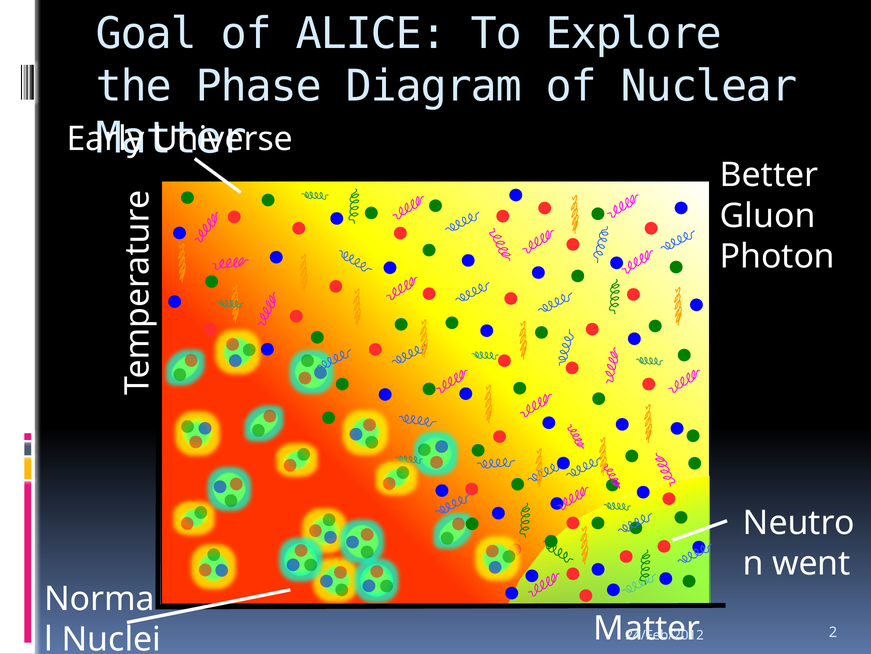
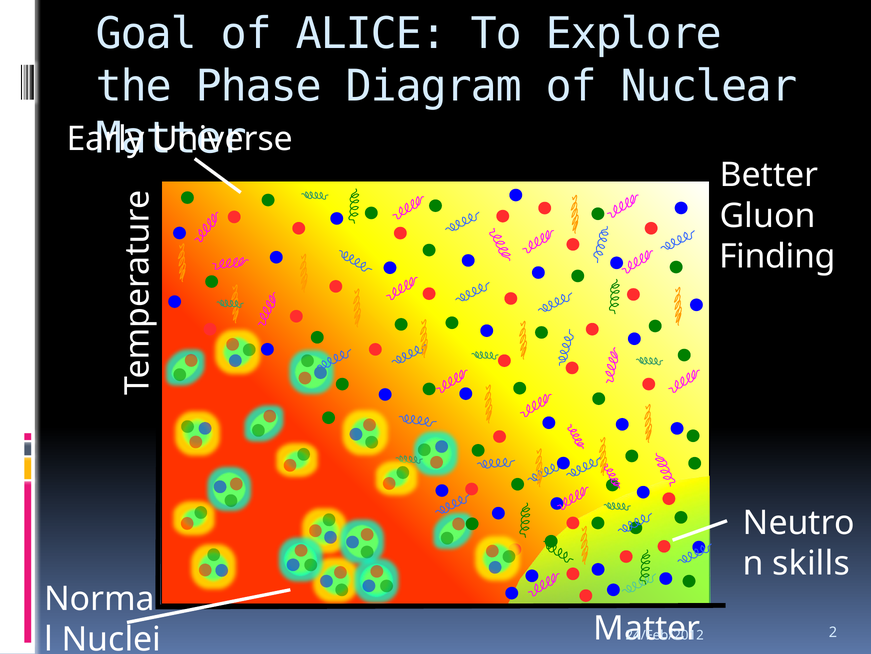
Photon: Photon -> Finding
went: went -> skills
